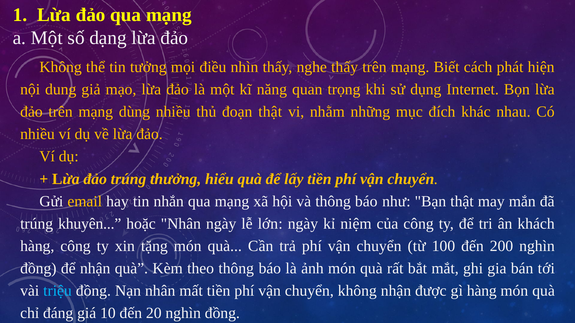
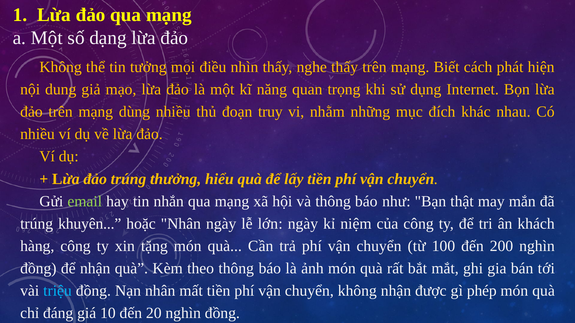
đoạn thật: thật -> truy
email colour: yellow -> light green
gì hàng: hàng -> phép
